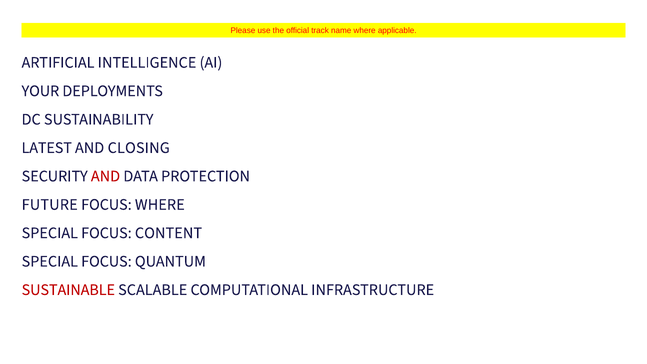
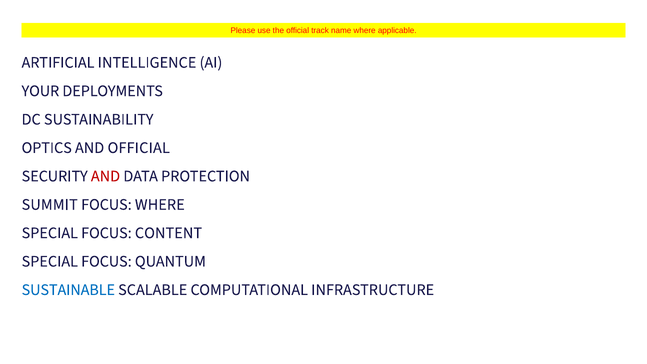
LATEST: LATEST -> OPTICS
AND CLOSING: CLOSING -> OFFICIAL
FUTURE: FUTURE -> SUMMIT
SUSTAINABLE colour: red -> blue
